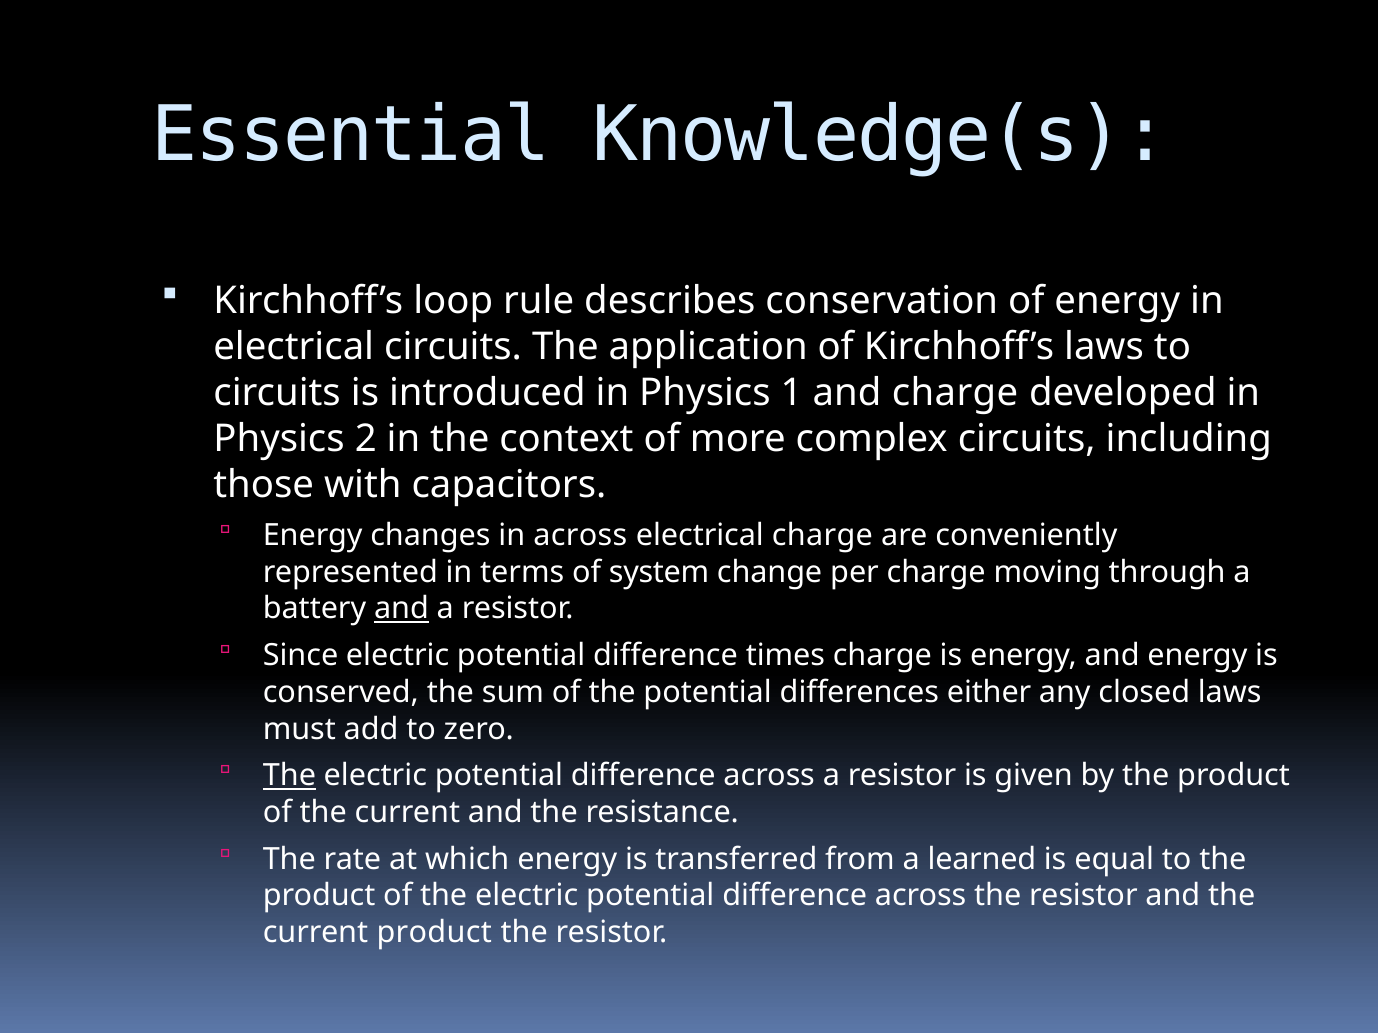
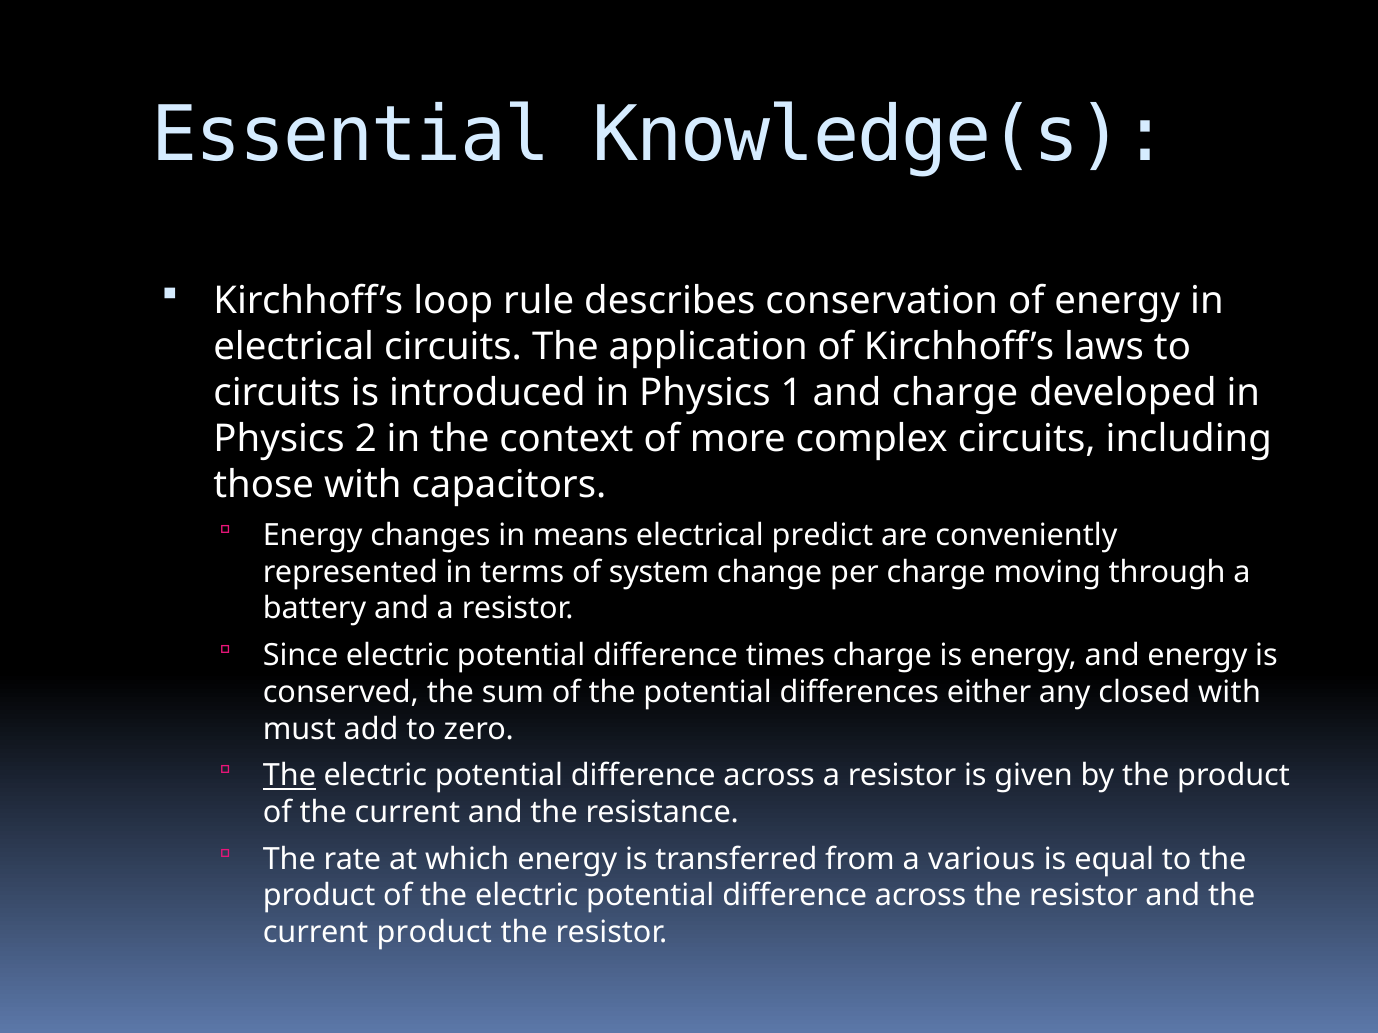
in across: across -> means
electrical charge: charge -> predict
and at (401, 609) underline: present -> none
closed laws: laws -> with
learned: learned -> various
